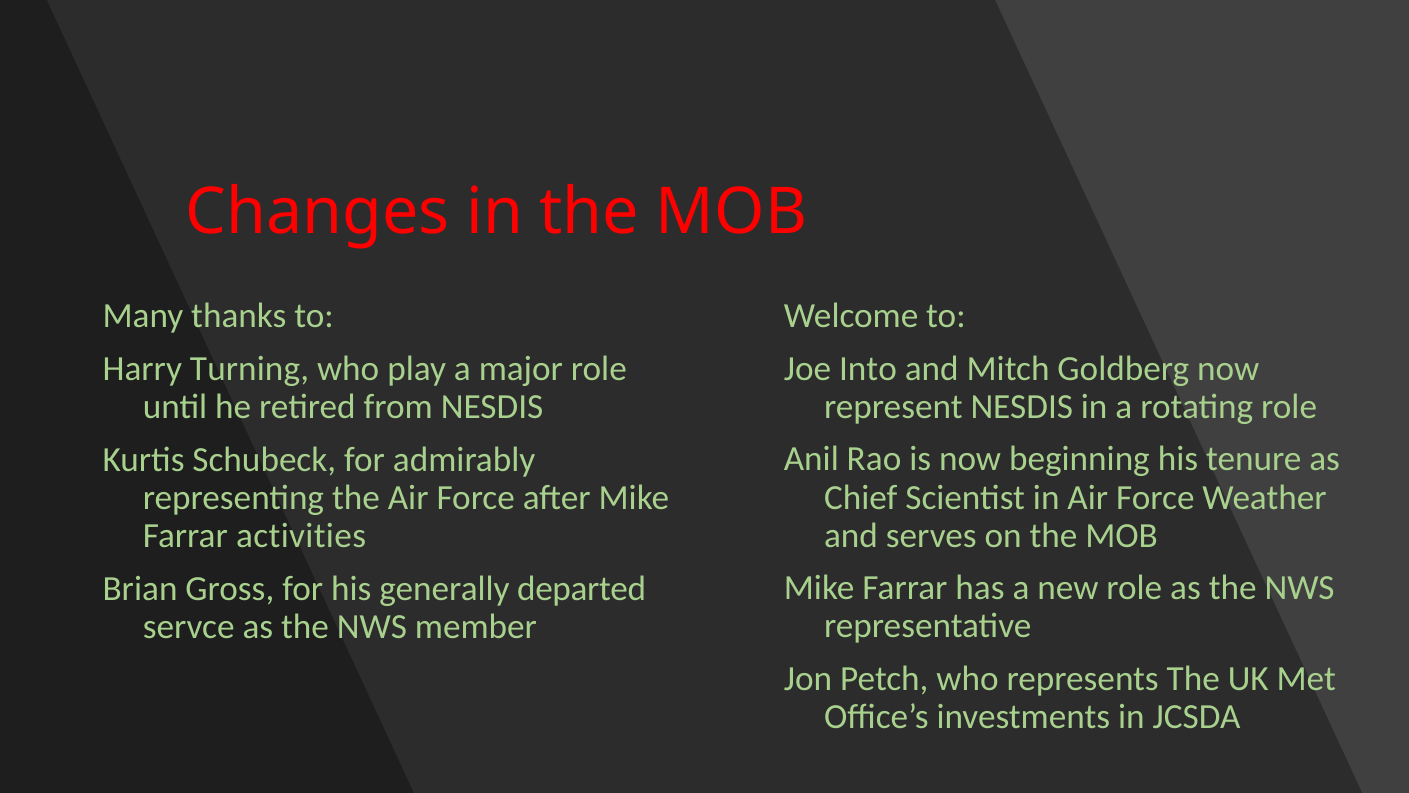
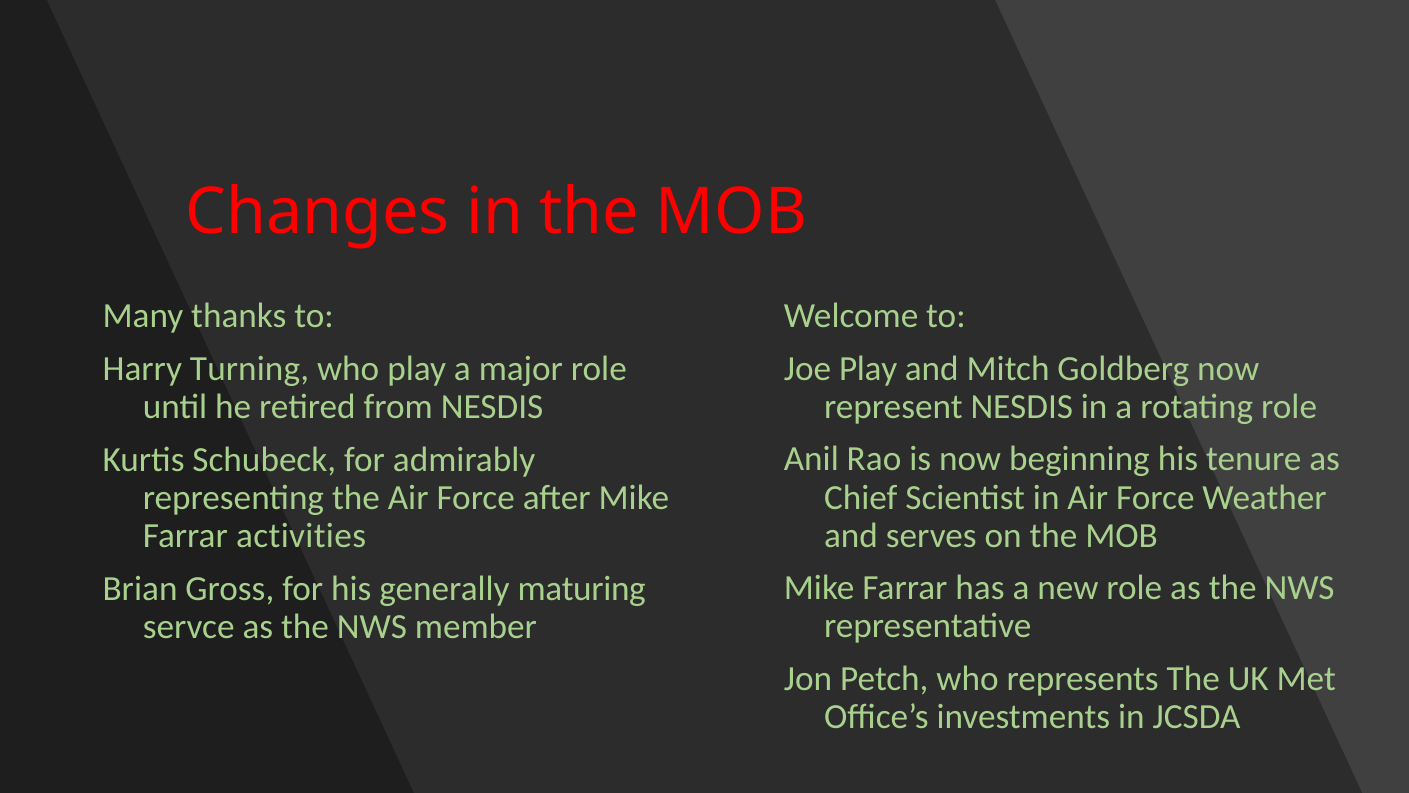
Joe Into: Into -> Play
departed: departed -> maturing
